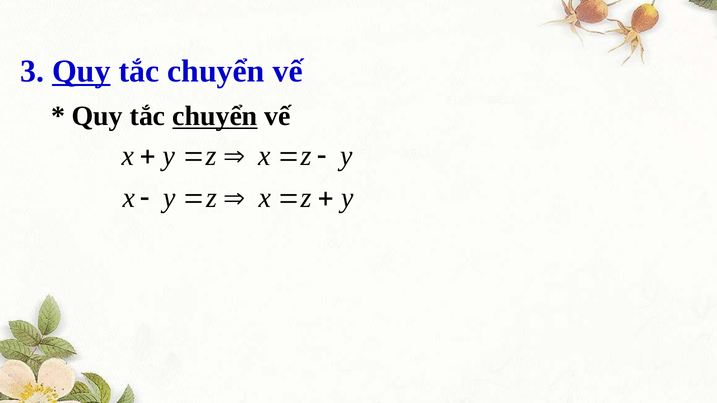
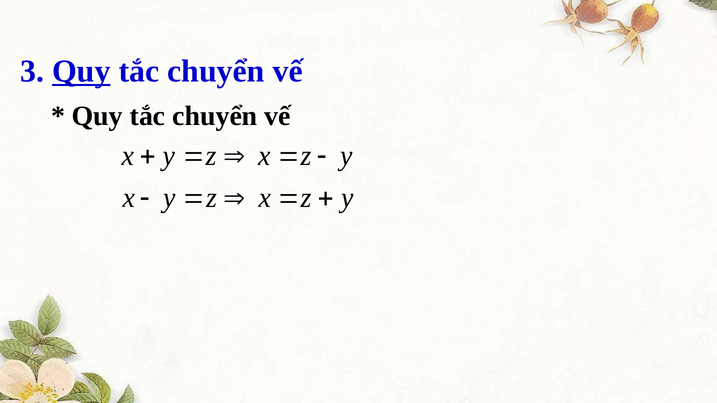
chuyển at (215, 116) underline: present -> none
